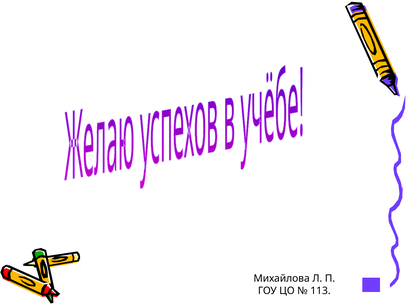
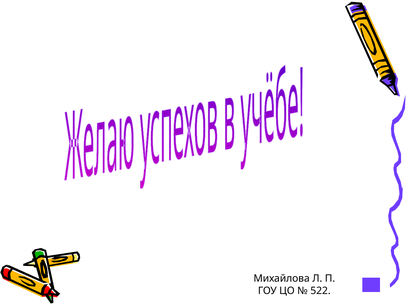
113: 113 -> 522
